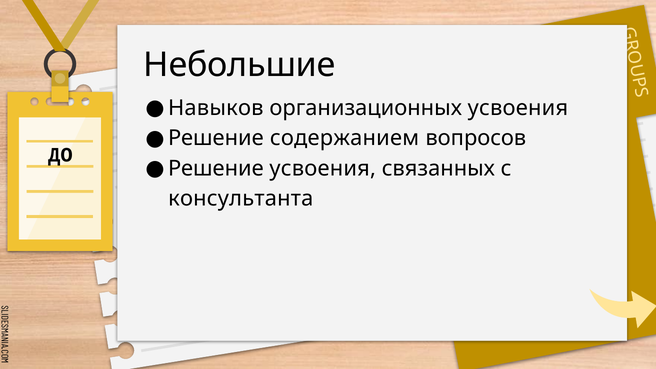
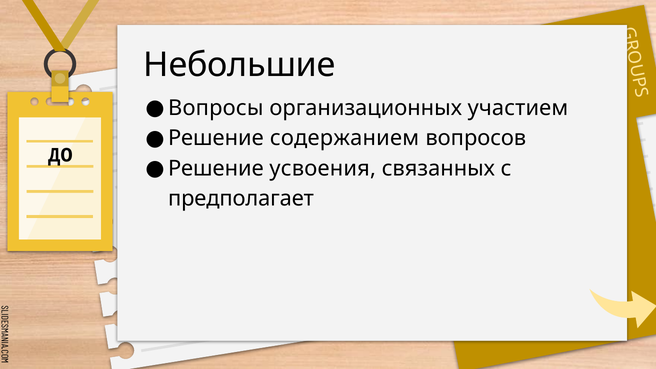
Навыков: Навыков -> Вопросы
организационных усвоения: усвоения -> участием
консультанта: консультанта -> предполагает
